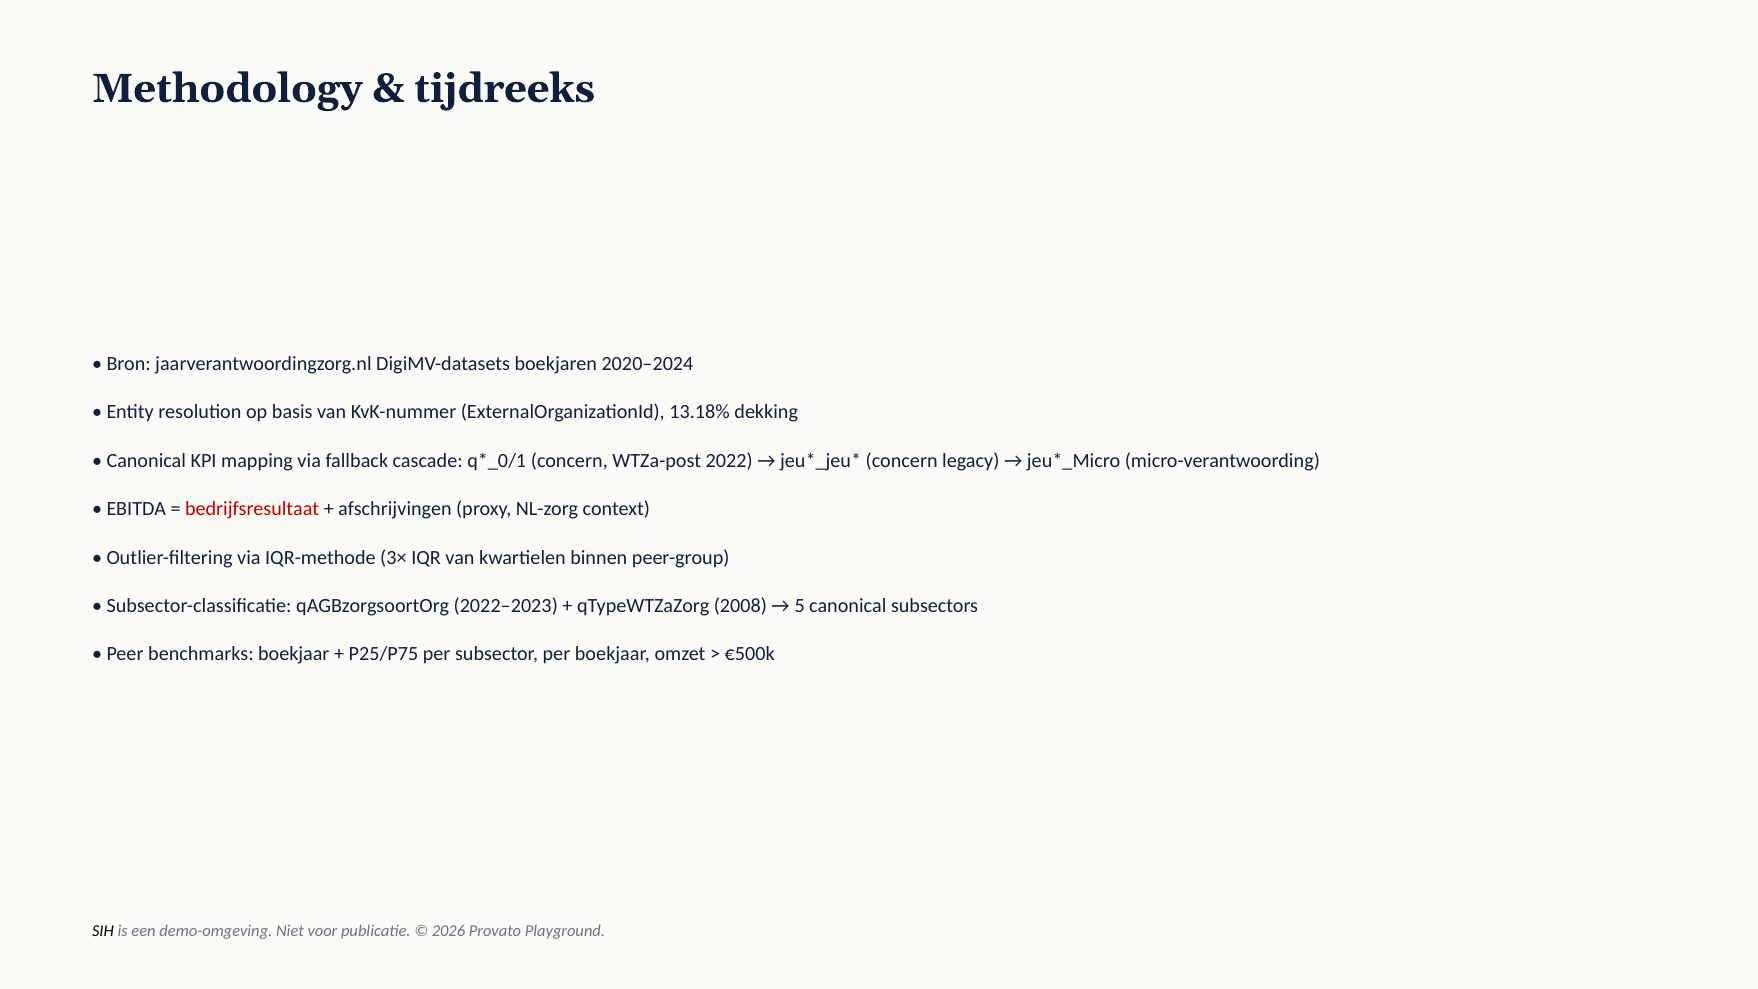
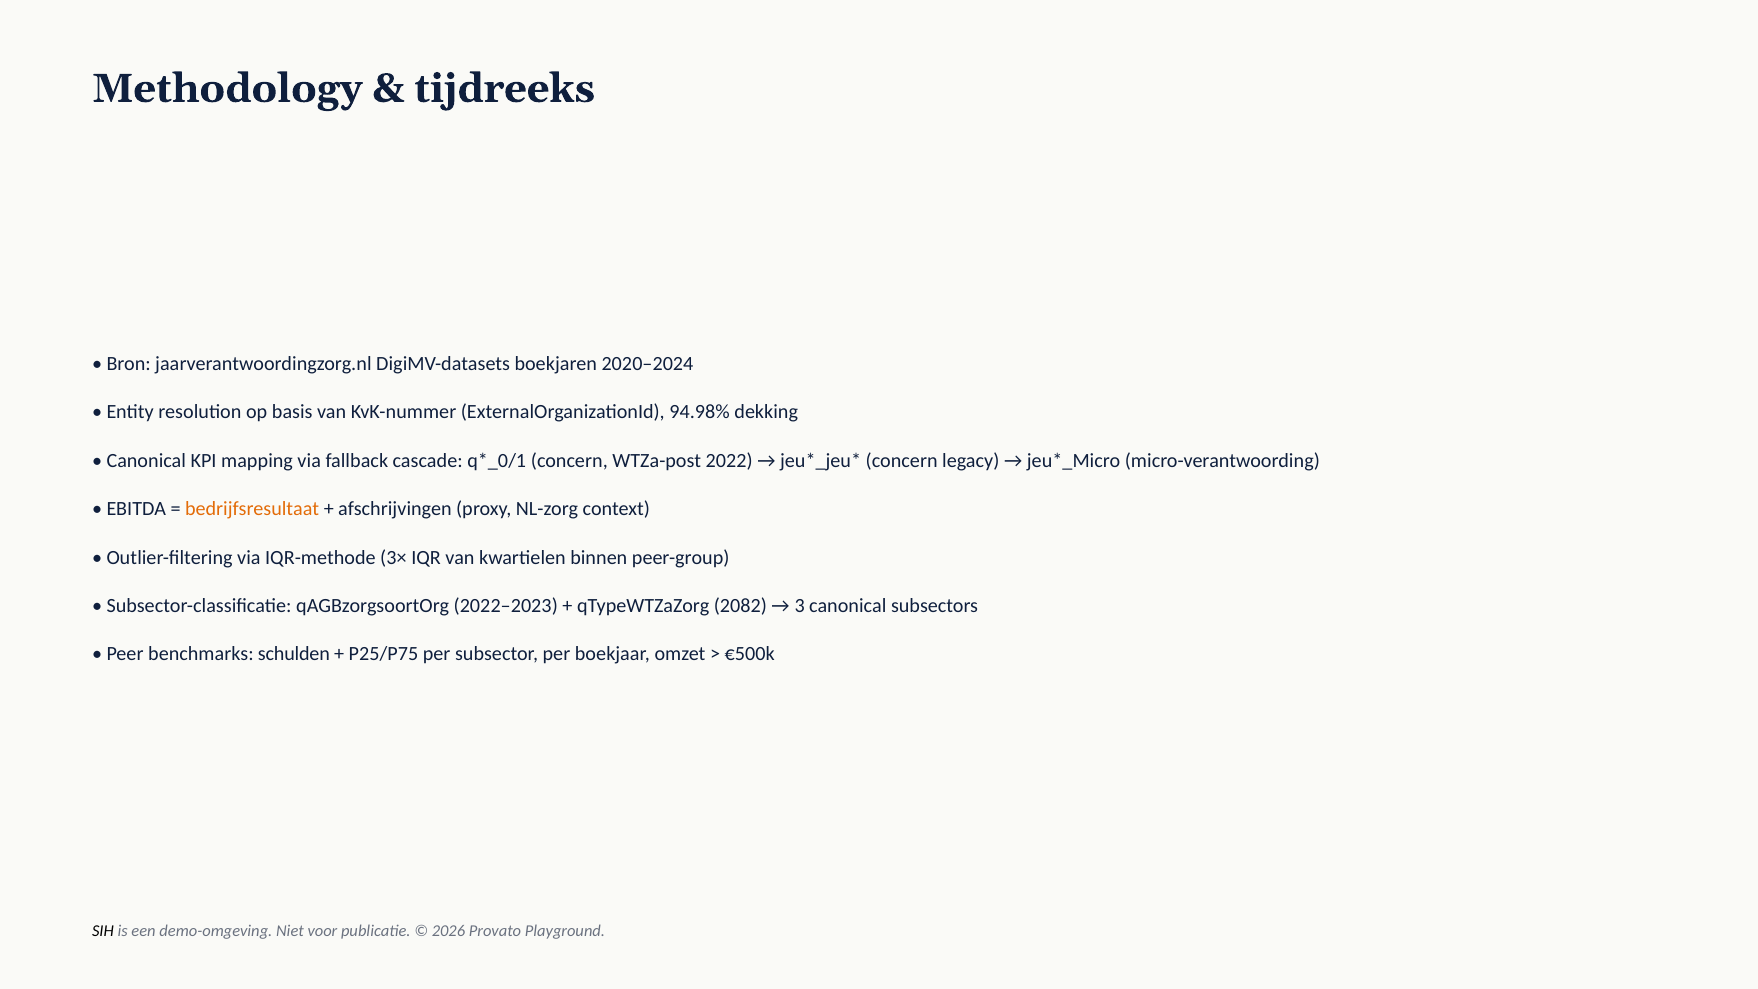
13.18%: 13.18% -> 94.98%
bedrijfsresultaat colour: red -> orange
2008: 2008 -> 2082
5: 5 -> 3
benchmarks boekjaar: boekjaar -> schulden
